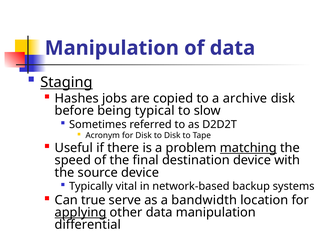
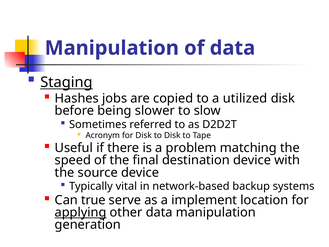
archive: archive -> utilized
typical: typical -> slower
matching underline: present -> none
bandwidth: bandwidth -> implement
differential: differential -> generation
